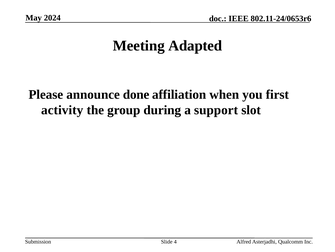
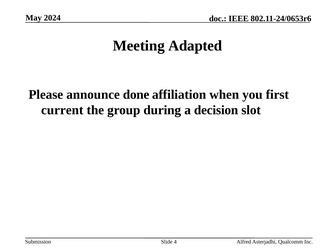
activity: activity -> current
support: support -> decision
